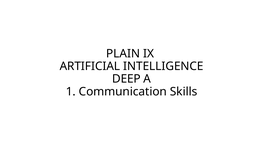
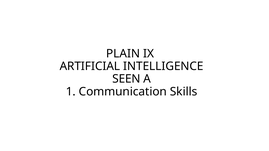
DEEP: DEEP -> SEEN
